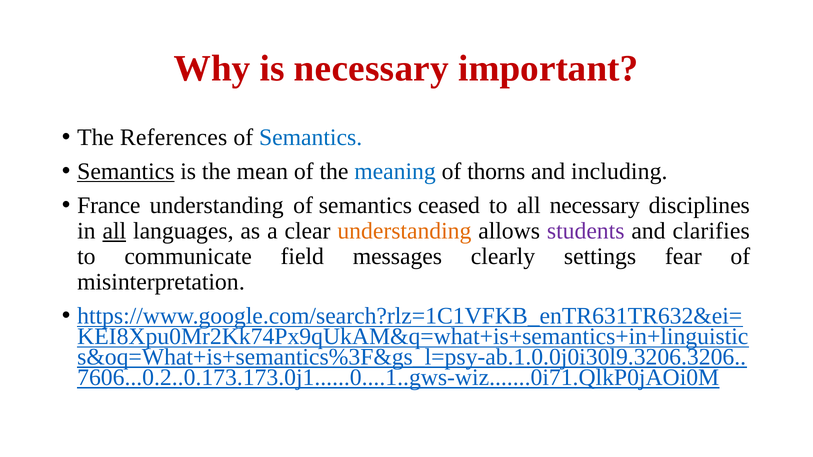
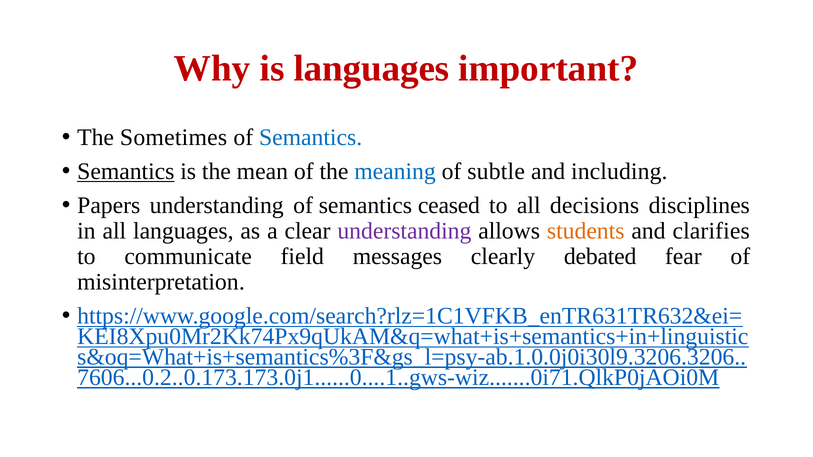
is necessary: necessary -> languages
References: References -> Sometimes
thorns: thorns -> subtle
France: France -> Papers
all necessary: necessary -> decisions
all at (114, 231) underline: present -> none
understanding at (404, 231) colour: orange -> purple
students colour: purple -> orange
settings: settings -> debated
